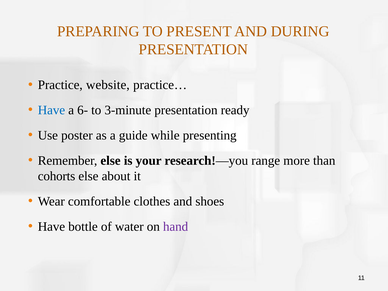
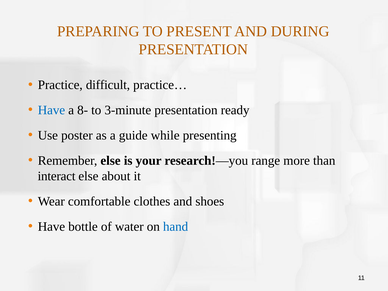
website: website -> difficult
6-: 6- -> 8-
cohorts: cohorts -> interact
hand colour: purple -> blue
